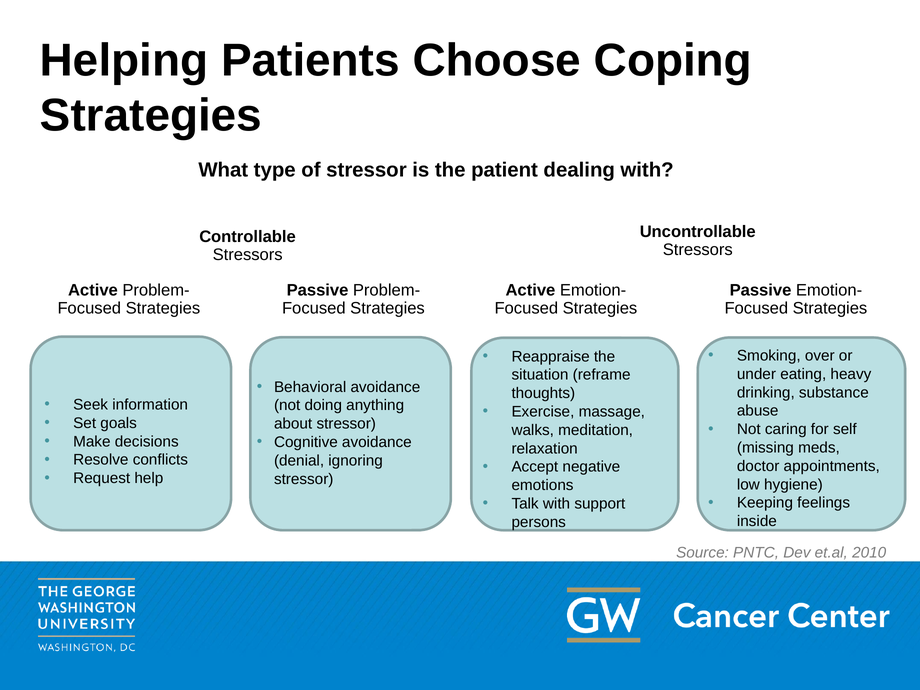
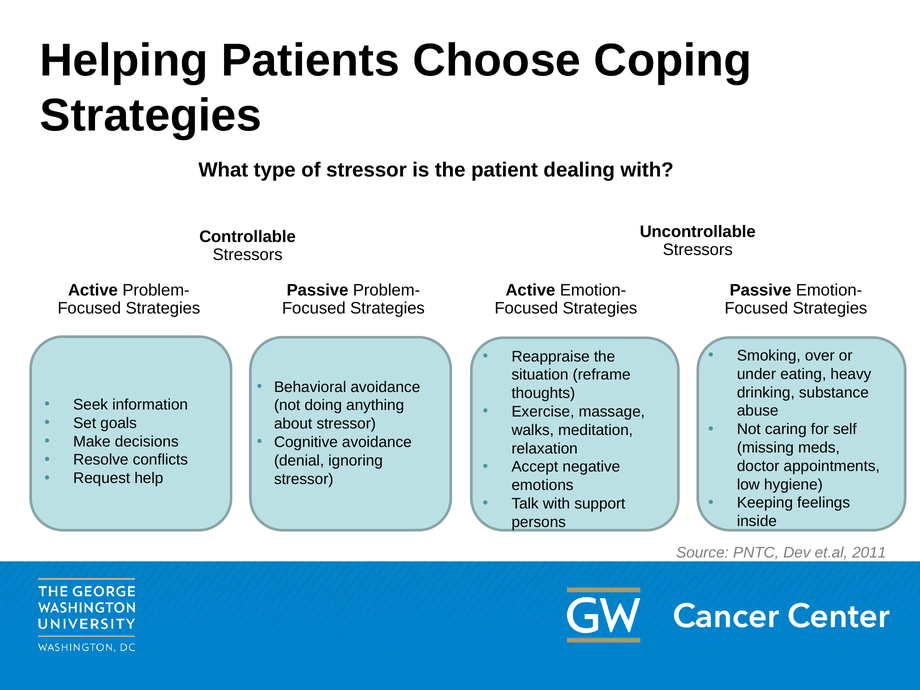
2010: 2010 -> 2011
